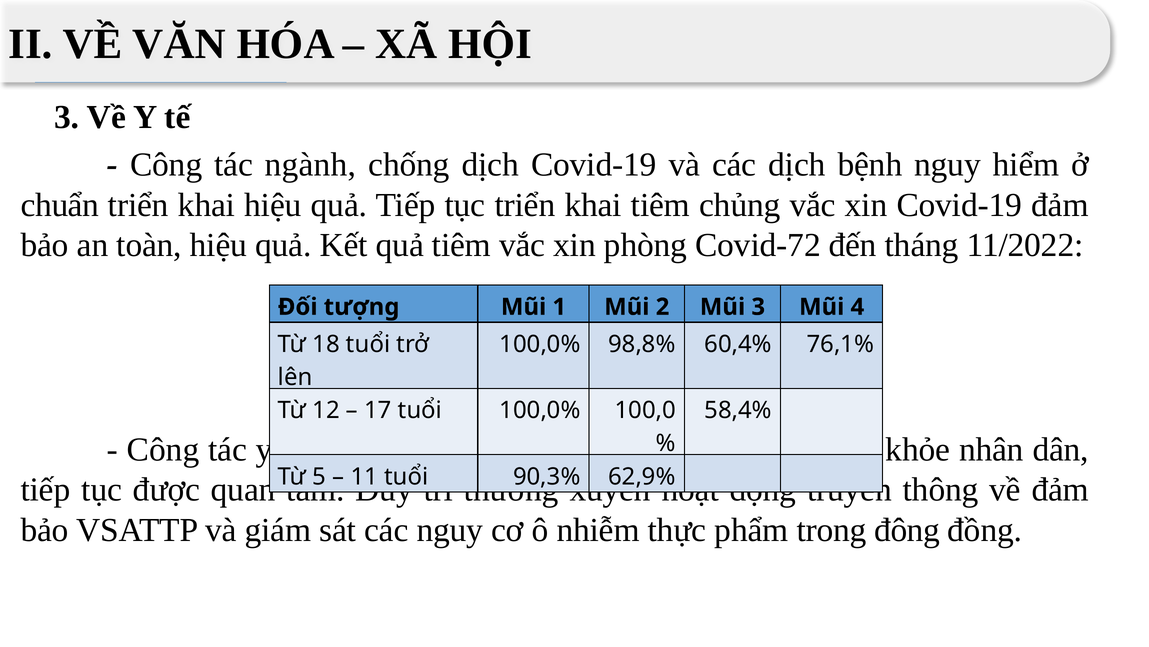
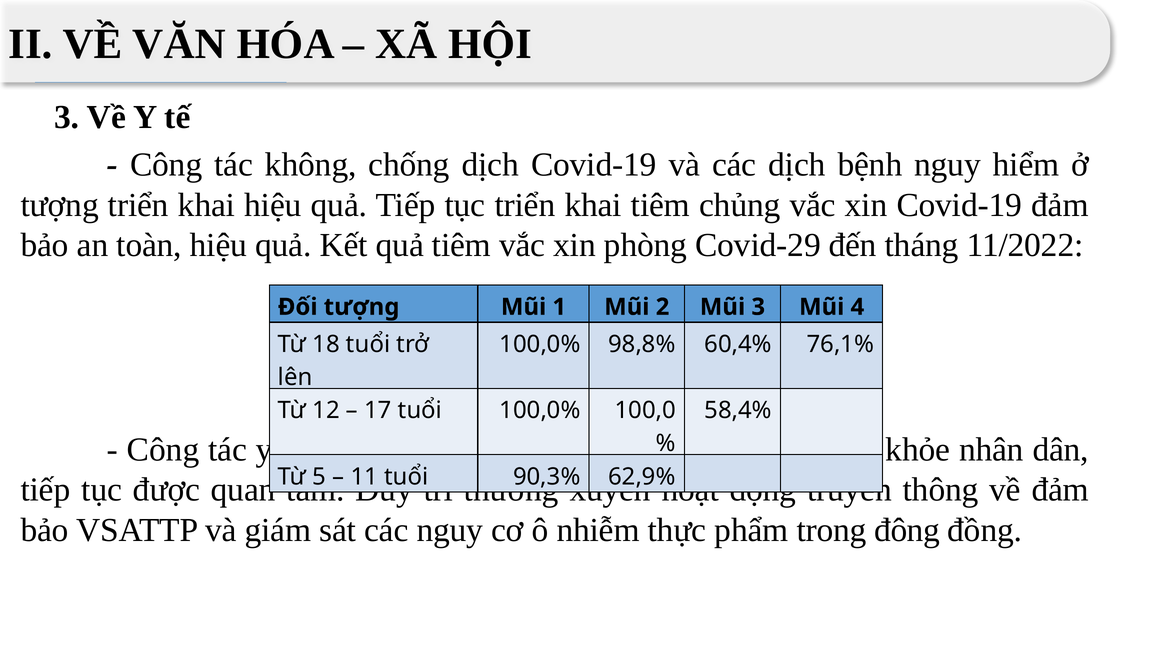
ngành: ngành -> không
chuẩn at (60, 205): chuẩn -> tượng
Covid-72: Covid-72 -> Covid-29
